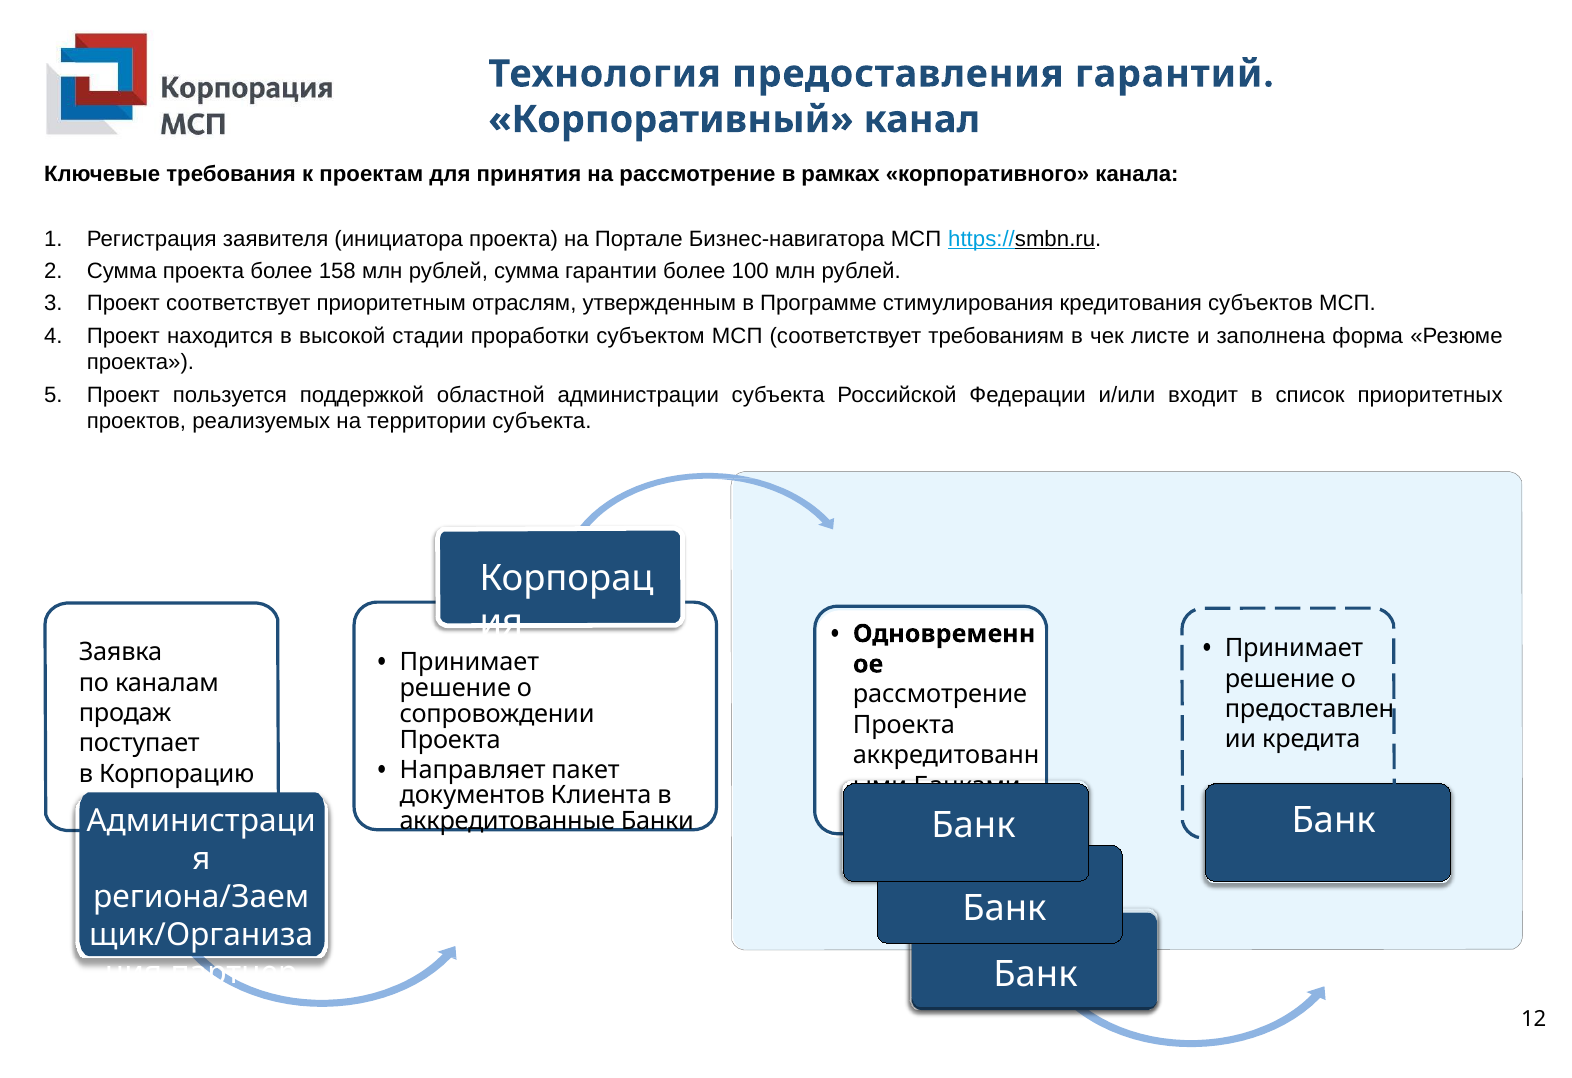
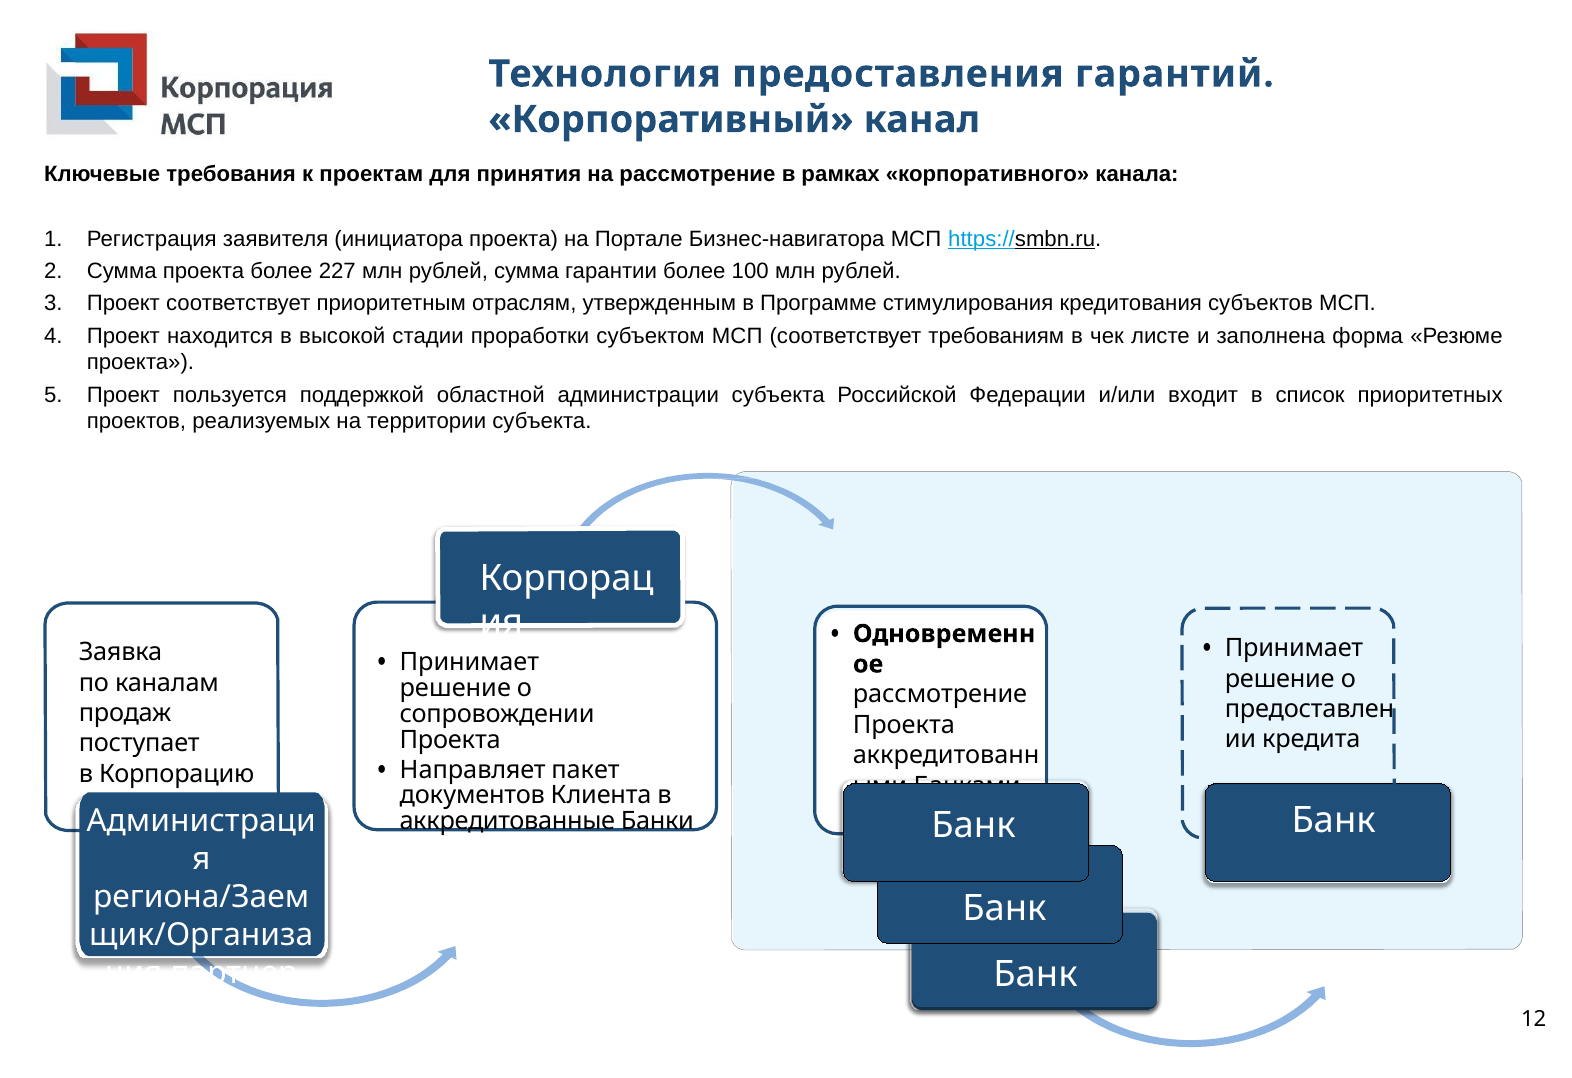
158: 158 -> 227
